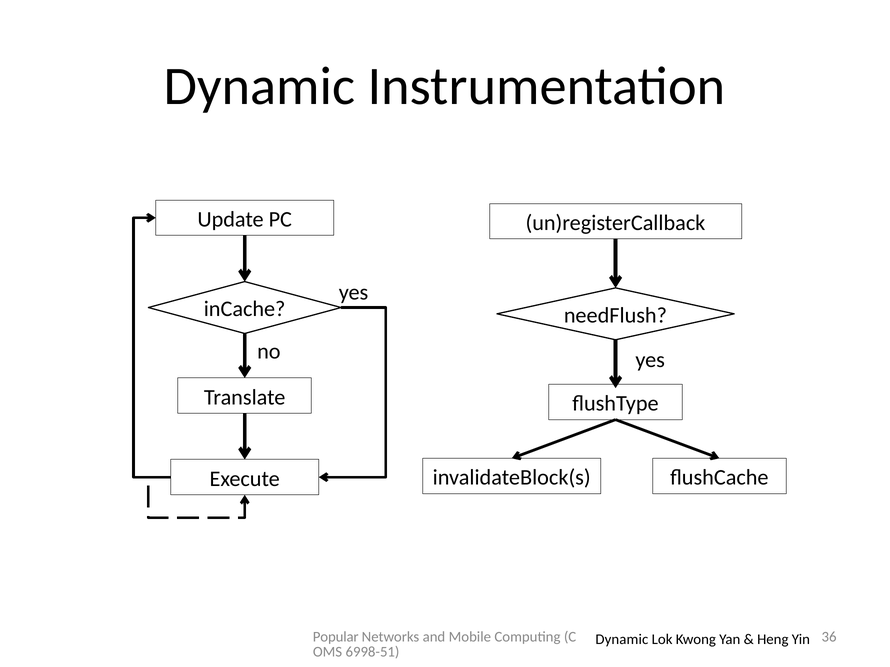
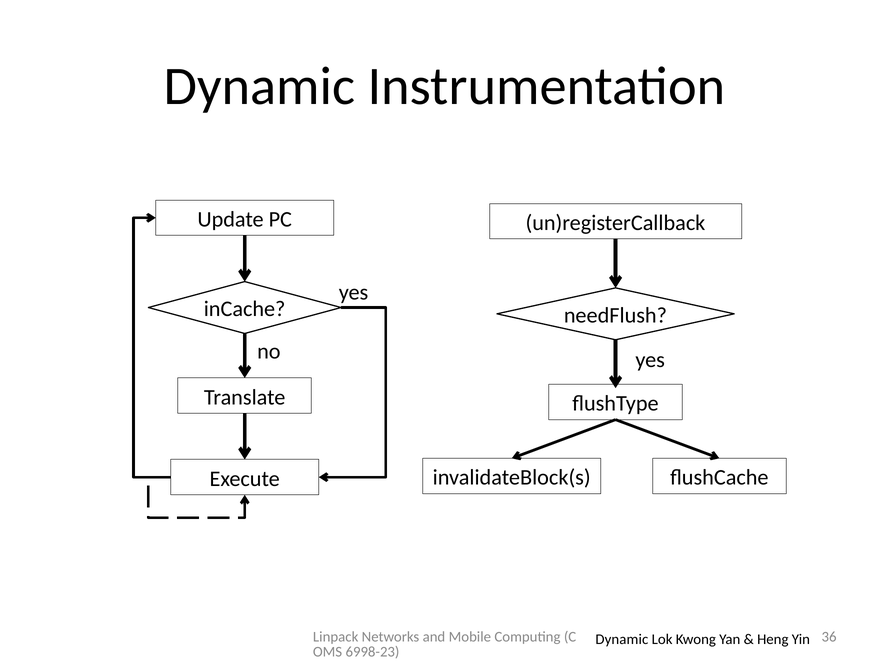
Popular: Popular -> Linpack
6998-51: 6998-51 -> 6998-23
